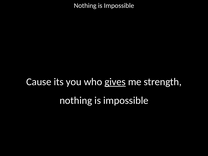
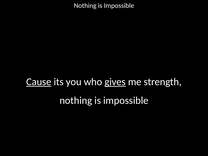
Cause underline: none -> present
